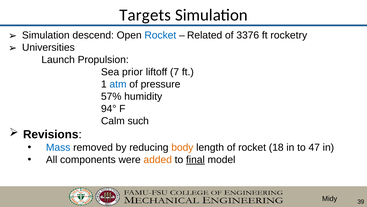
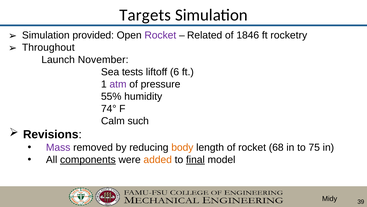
descend: descend -> provided
Rocket at (160, 35) colour: blue -> purple
3376: 3376 -> 1846
Universities: Universities -> Throughout
Propulsion: Propulsion -> November
prior: prior -> tests
7: 7 -> 6
atm colour: blue -> purple
57%: 57% -> 55%
94°: 94° -> 74°
Mass colour: blue -> purple
18: 18 -> 68
47: 47 -> 75
components underline: none -> present
